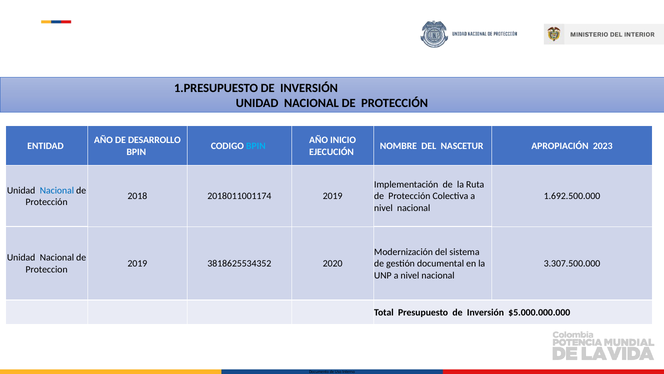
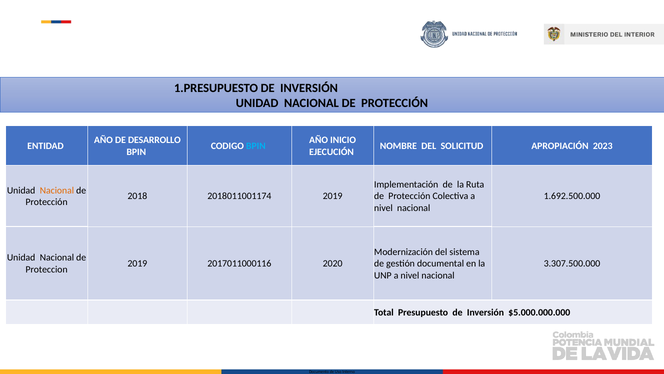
DEL NASCETUR: NASCETUR -> SOLICITUD
Nacional at (57, 190) colour: blue -> orange
3818625534352: 3818625534352 -> 2017011000116
